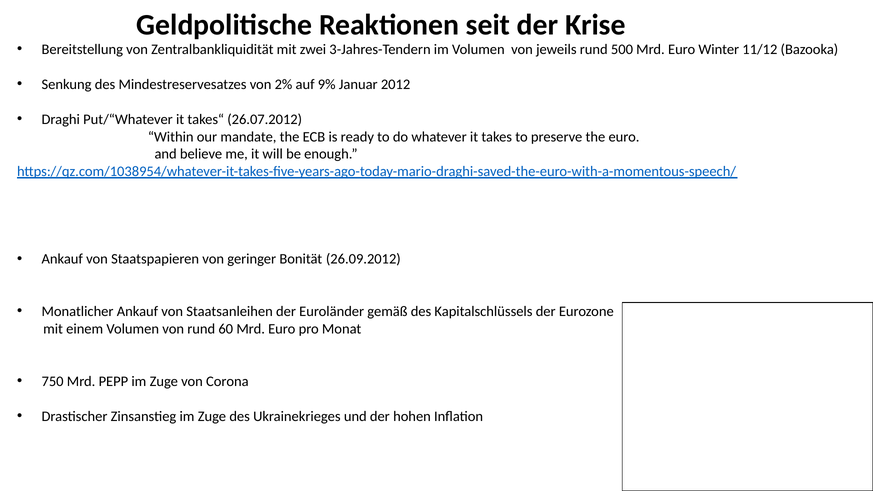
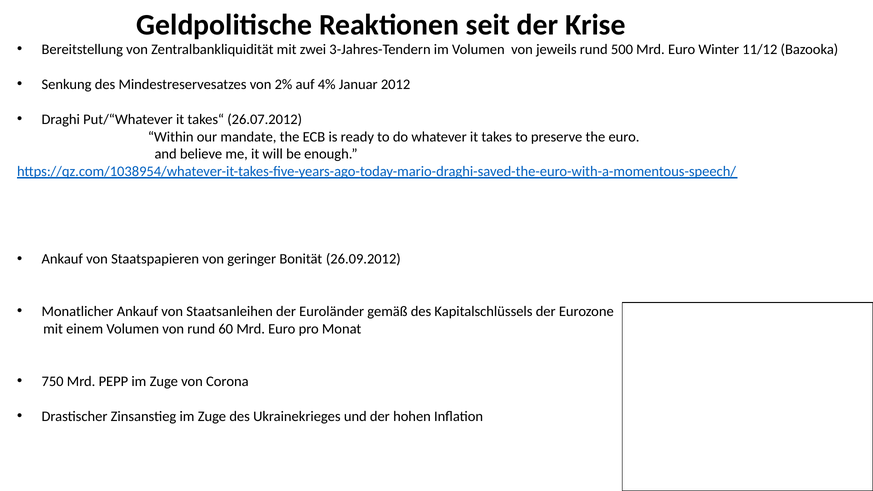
9%: 9% -> 4%
